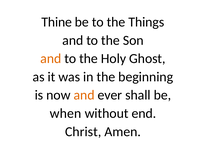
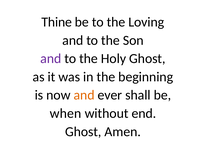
Things: Things -> Loving
and at (51, 58) colour: orange -> purple
Christ at (83, 131): Christ -> Ghost
